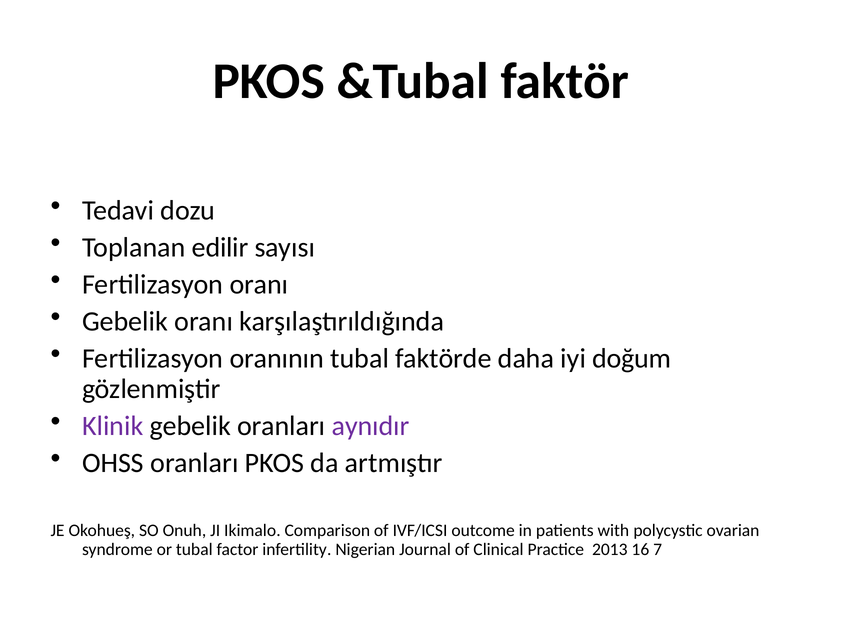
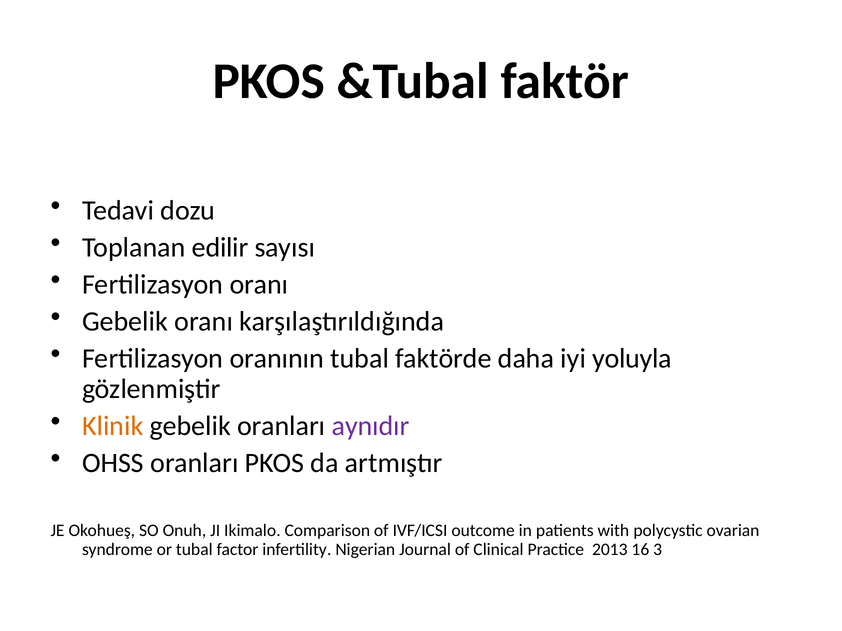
doğum: doğum -> yoluyla
Klinik colour: purple -> orange
7: 7 -> 3
